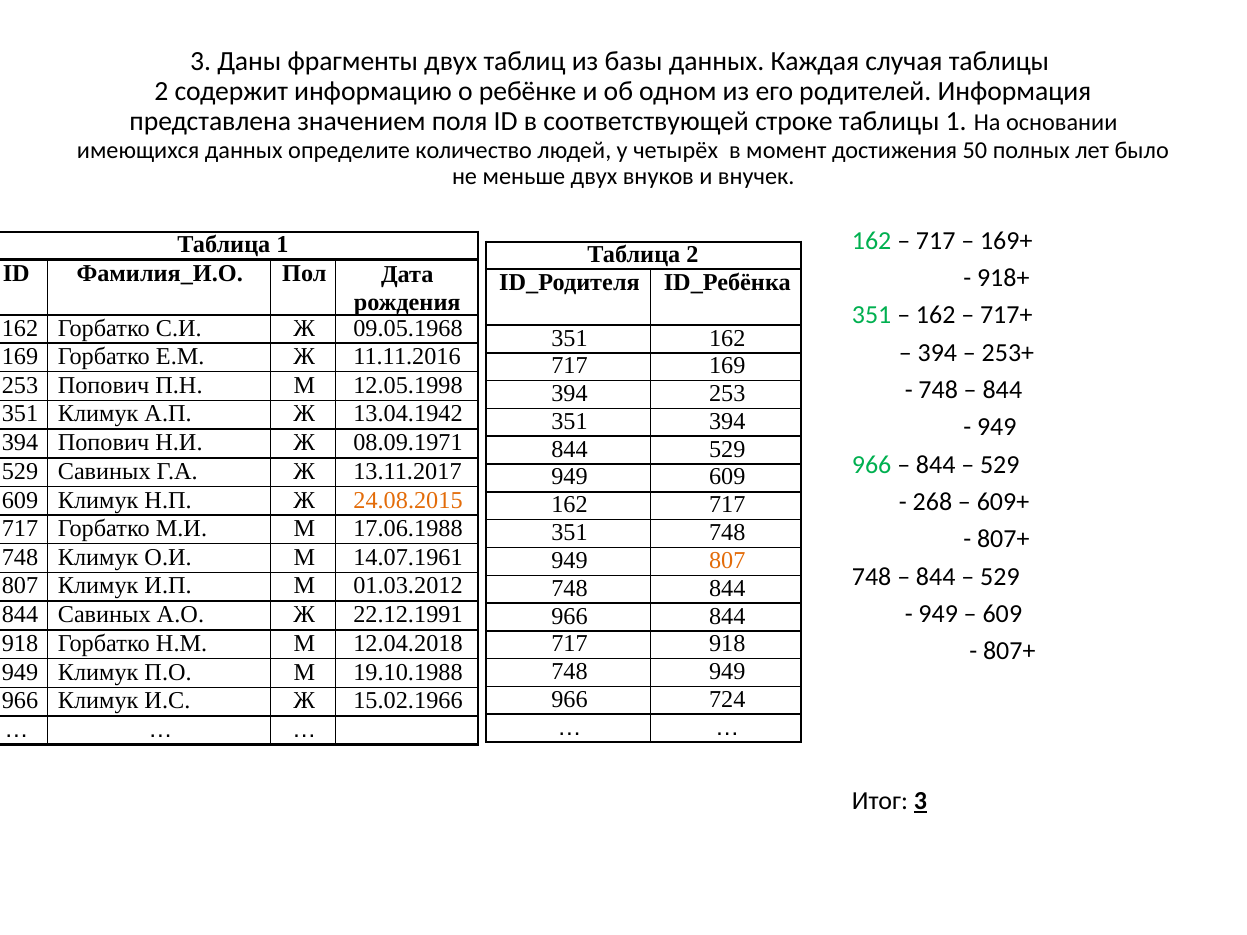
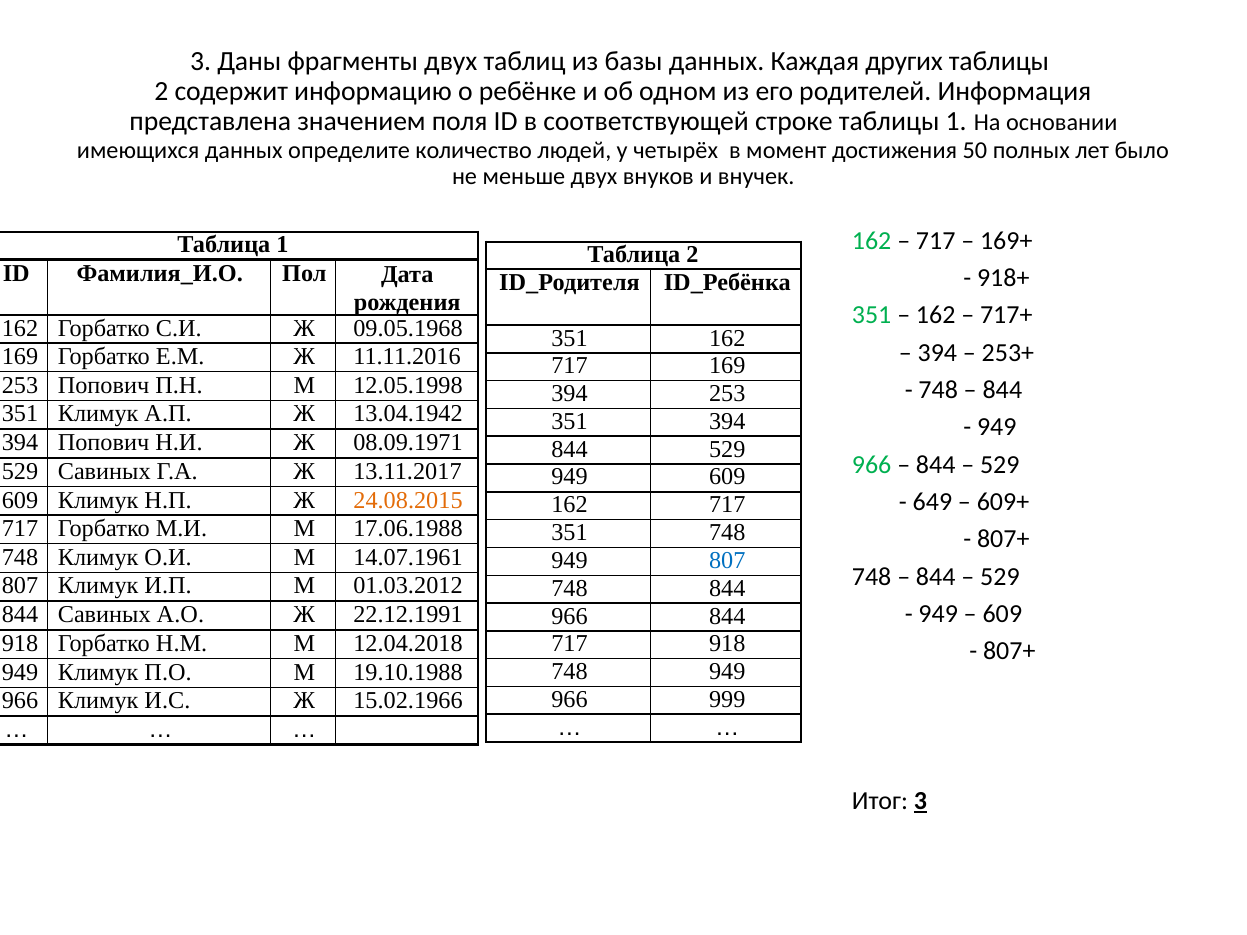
случая: случая -> других
268: 268 -> 649
807 at (727, 561) colour: orange -> blue
724: 724 -> 999
